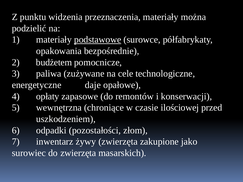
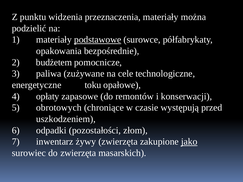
daje: daje -> toku
wewnętrzna: wewnętrzna -> obrotowych
ilościowej: ilościowej -> występują
jako underline: none -> present
